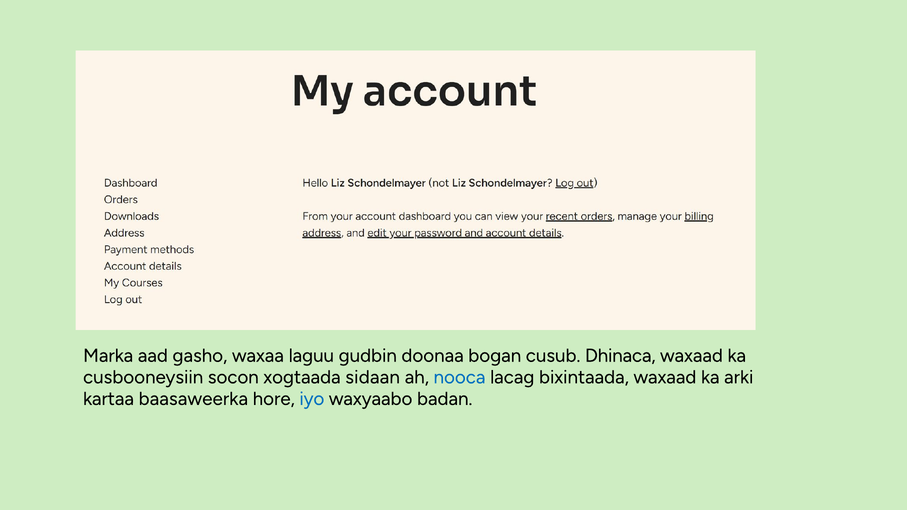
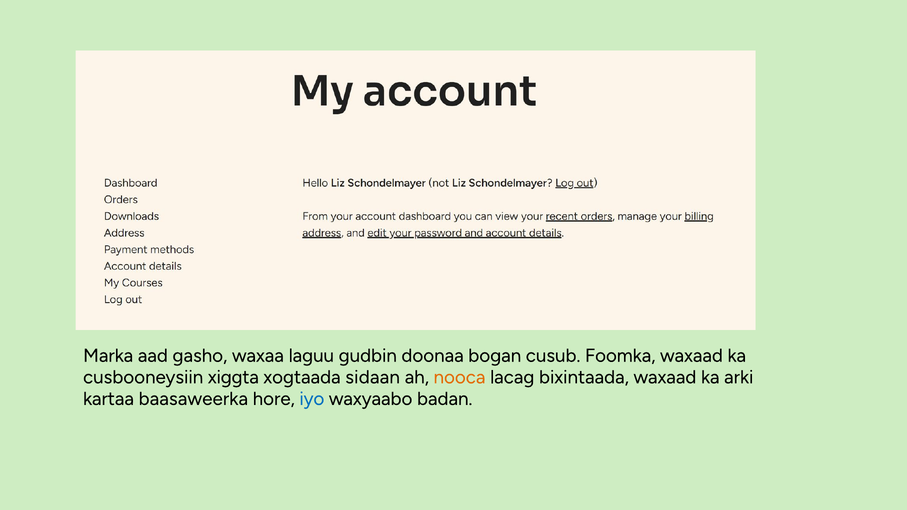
Dhinaca: Dhinaca -> Foomka
socon: socon -> xiggta
nooca colour: blue -> orange
